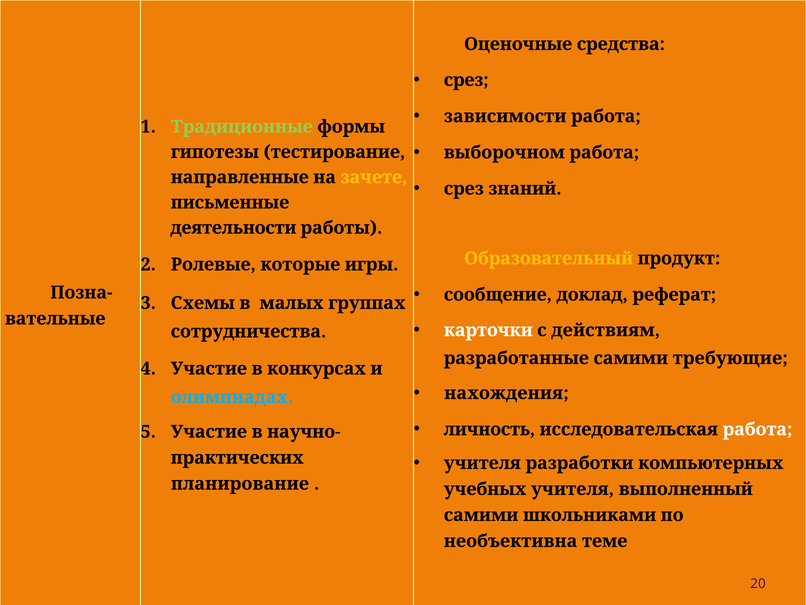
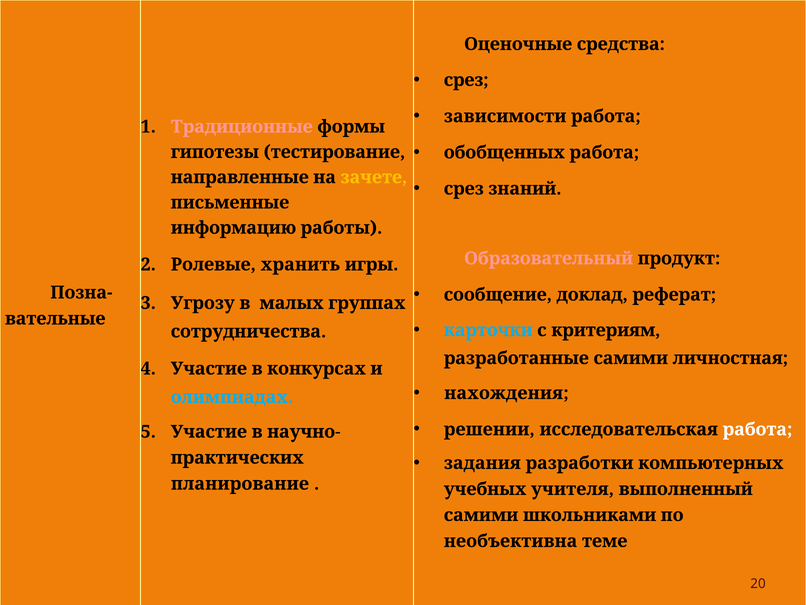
Традиционные colour: light green -> pink
выборочном: выборочном -> обобщенных
деятельности: деятельности -> информацию
Образовательный colour: yellow -> pink
которые: которые -> хранить
Схемы: Схемы -> Угрозу
карточки colour: white -> light blue
действиям: действиям -> критериям
требующие: требующие -> личностная
личность: личность -> решении
учителя at (482, 463): учителя -> задания
